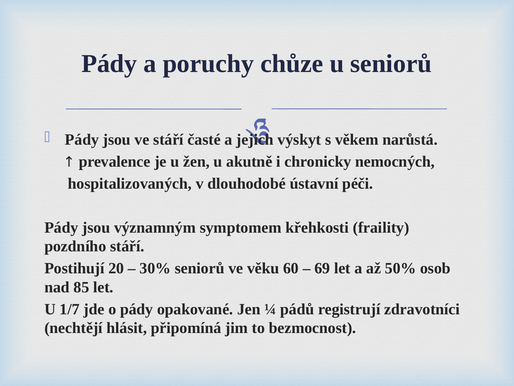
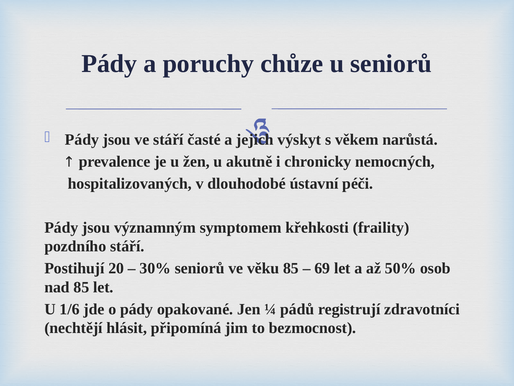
věku 60: 60 -> 85
1/7: 1/7 -> 1/6
